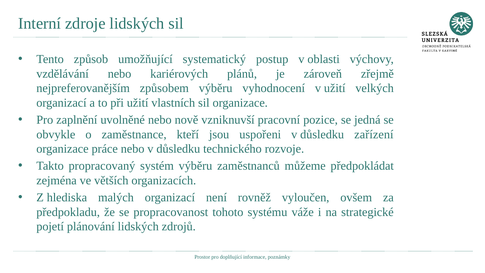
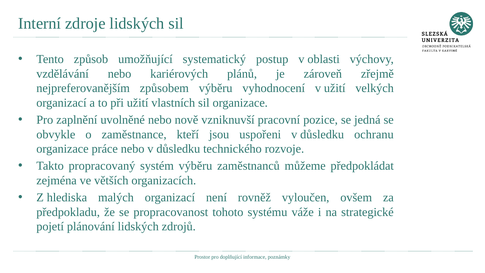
zařízení: zařízení -> ochranu
